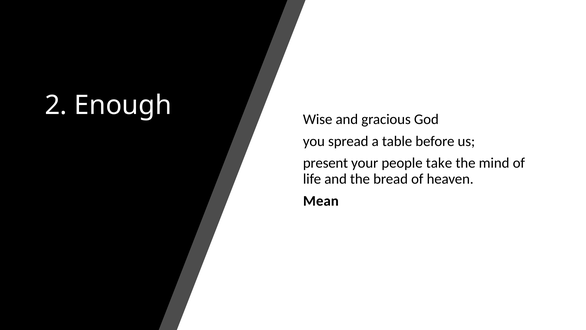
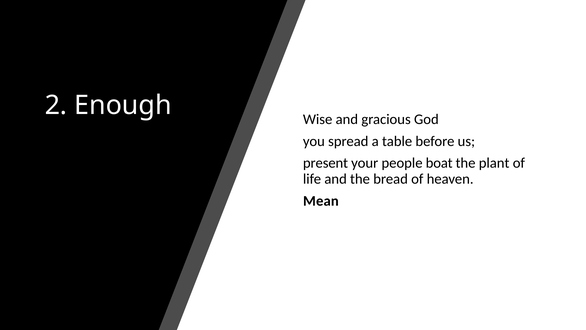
take: take -> boat
mind: mind -> plant
